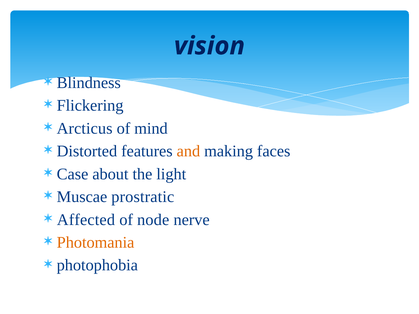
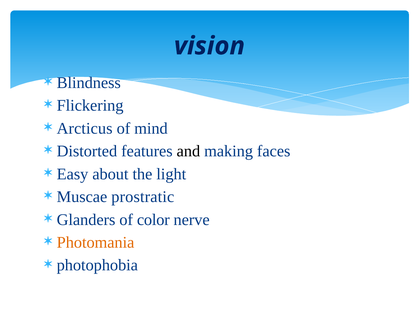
and colour: orange -> black
Case: Case -> Easy
Affected: Affected -> Glanders
node: node -> color
